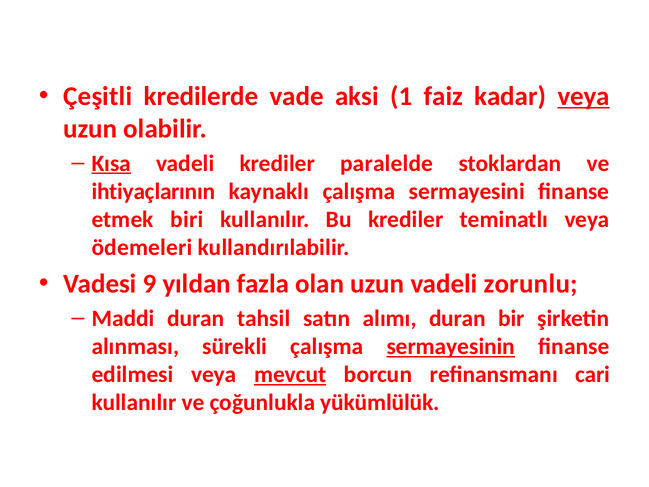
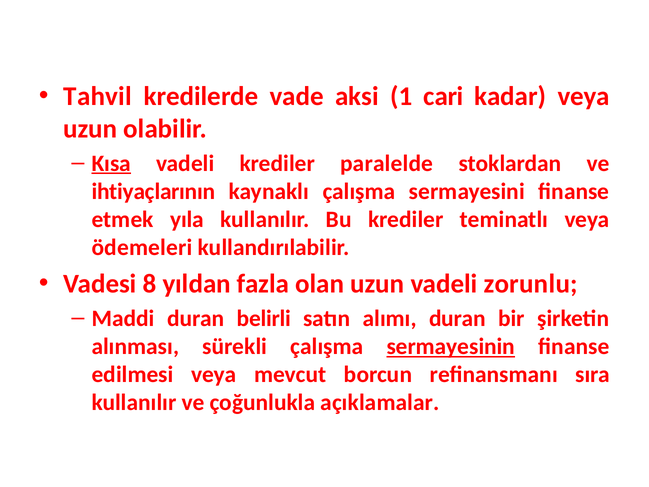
Çeşitli: Çeşitli -> Tahvil
faiz: faiz -> cari
veya at (584, 96) underline: present -> none
biri: biri -> yıla
9: 9 -> 8
tahsil: tahsil -> belirli
mevcut underline: present -> none
cari: cari -> sıra
yükümlülük: yükümlülük -> açıklamalar
